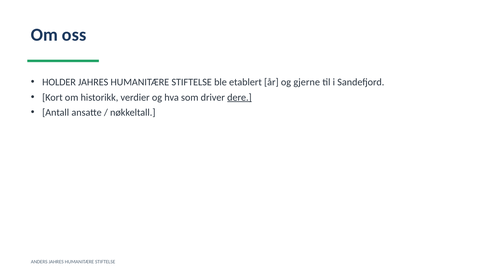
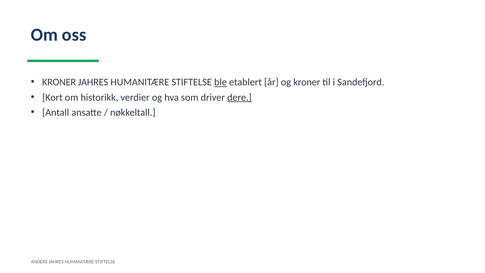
HOLDER at (59, 82): HOLDER -> KRONER
ble underline: none -> present
og gjerne: gjerne -> kroner
